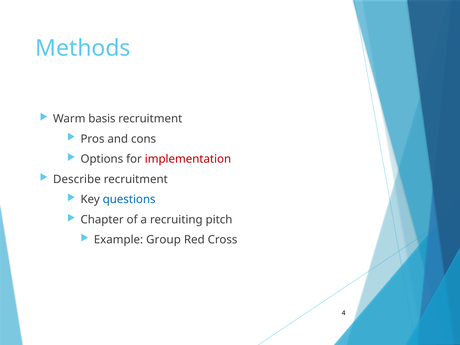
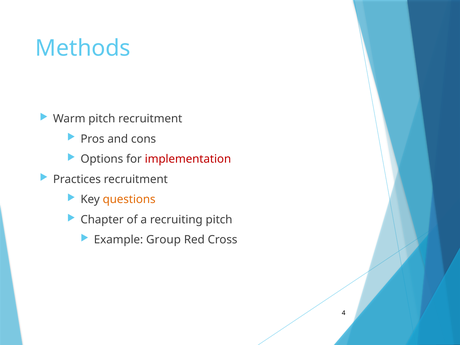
Warm basis: basis -> pitch
Describe: Describe -> Practices
questions colour: blue -> orange
